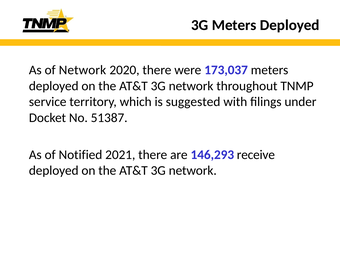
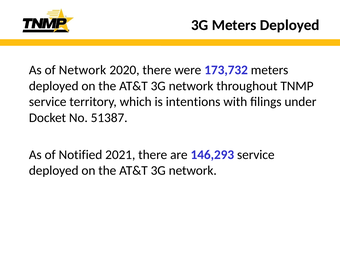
173,037: 173,037 -> 173,732
suggested: suggested -> intentions
146,293 receive: receive -> service
